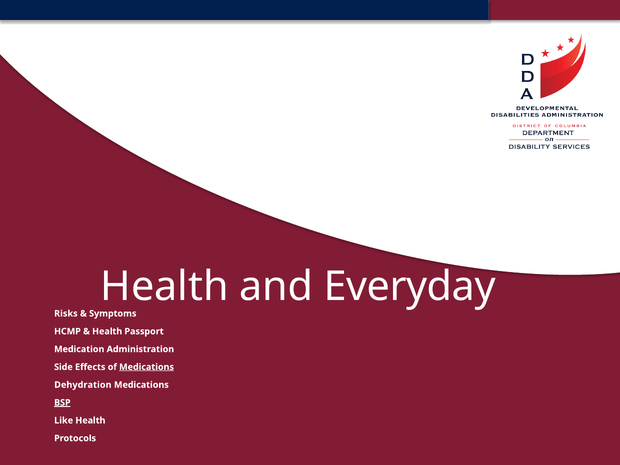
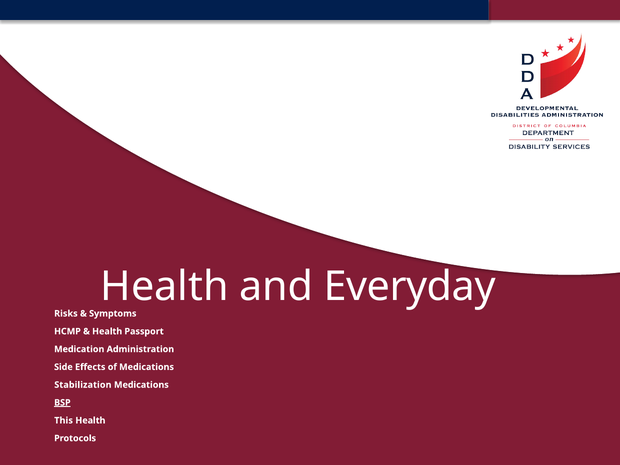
Medications at (147, 367) underline: present -> none
Dehydration: Dehydration -> Stabilization
Like: Like -> This
